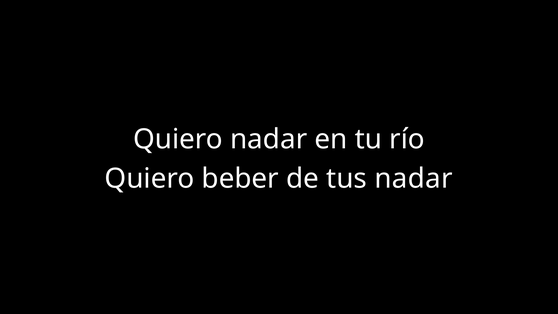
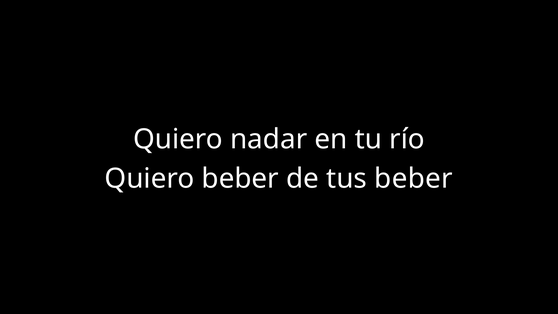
tus nadar: nadar -> beber
